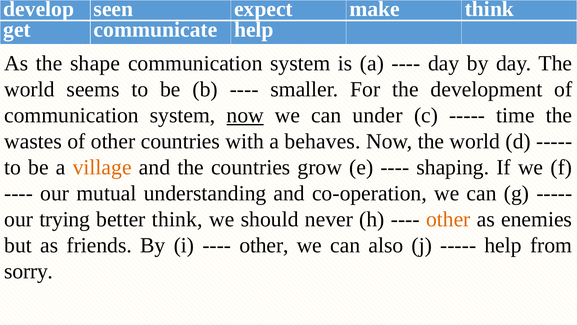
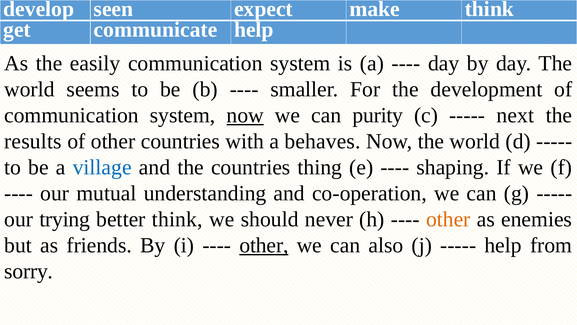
shape: shape -> easily
under: under -> purity
time: time -> next
wastes: wastes -> results
village colour: orange -> blue
grow: grow -> thing
other at (264, 245) underline: none -> present
